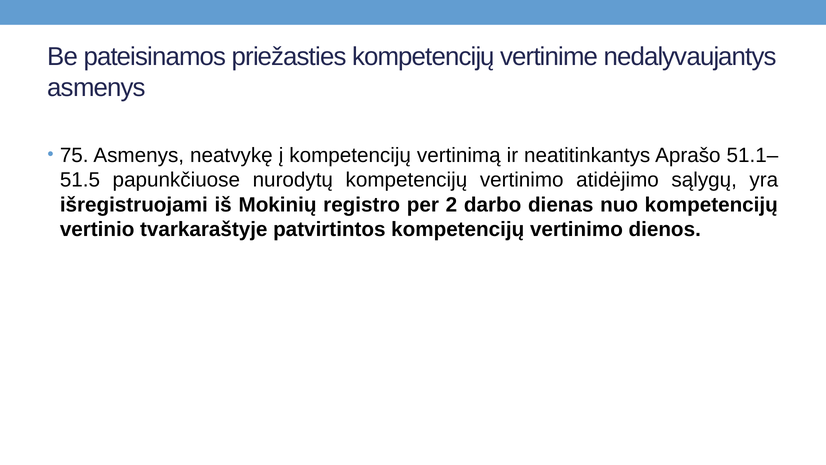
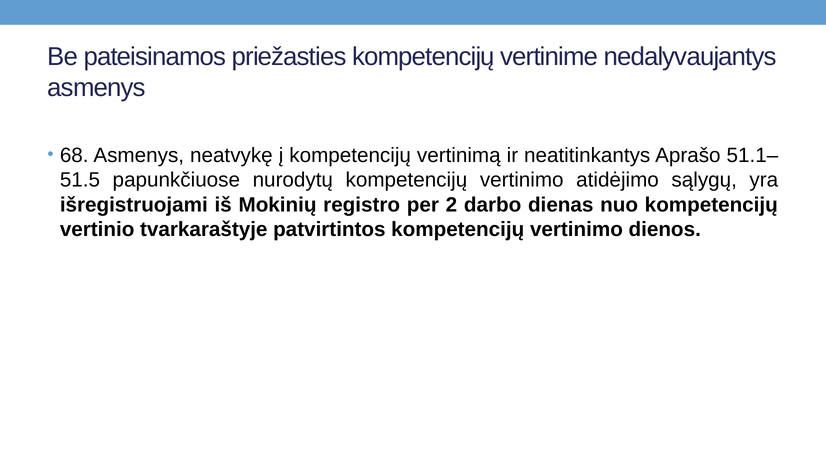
75: 75 -> 68
